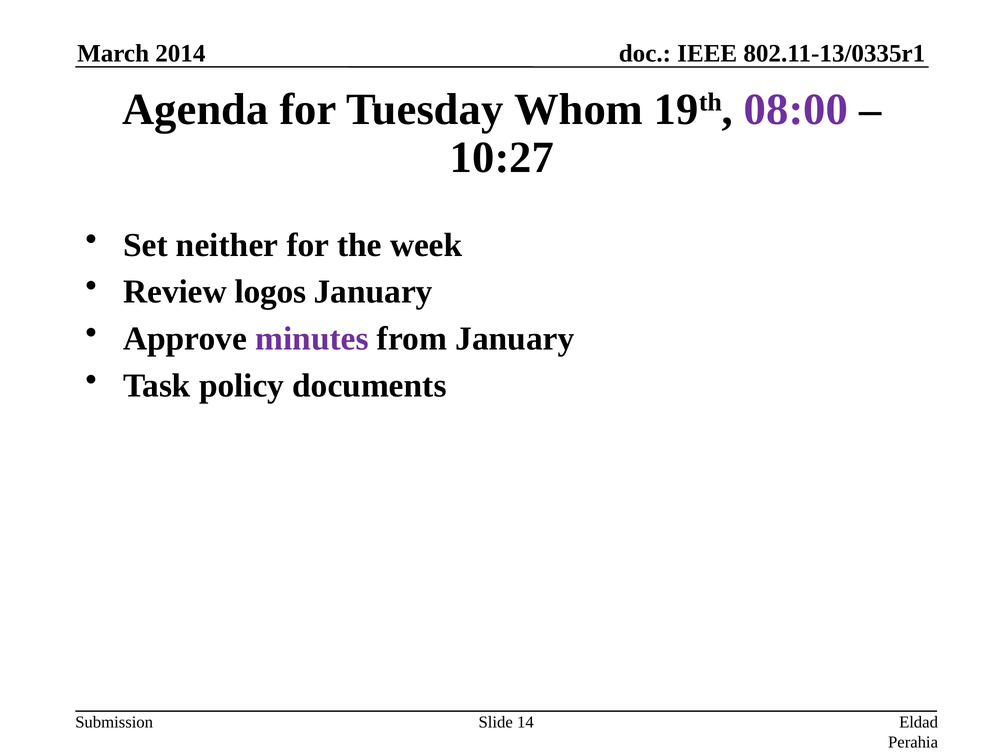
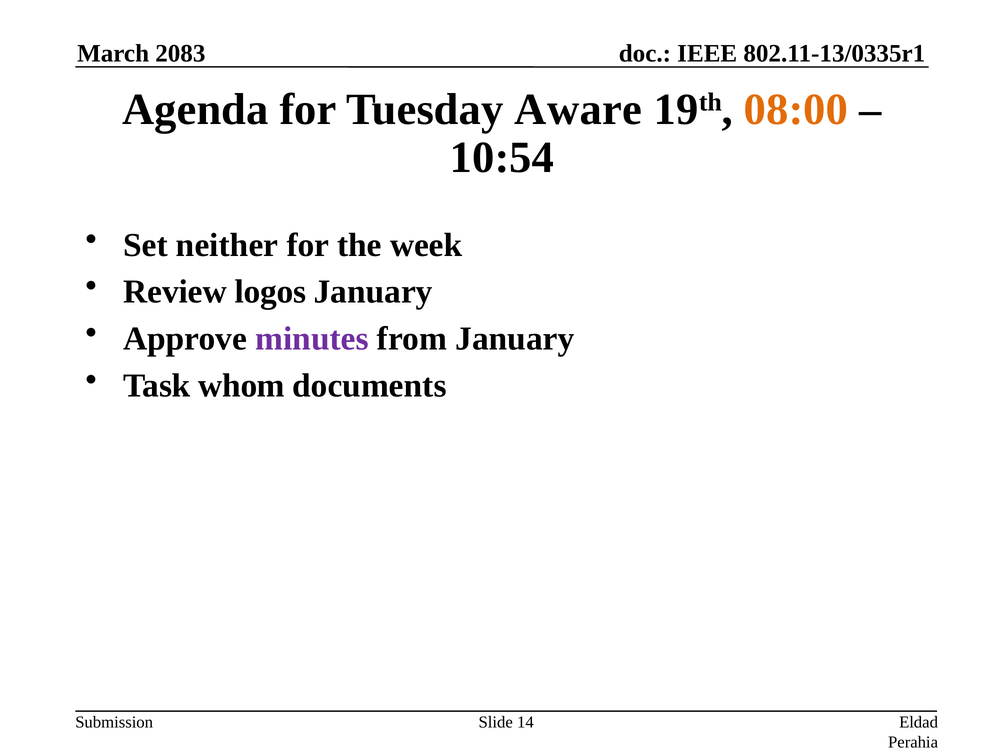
2014: 2014 -> 2083
Whom: Whom -> Aware
08:00 colour: purple -> orange
10:27: 10:27 -> 10:54
policy: policy -> whom
